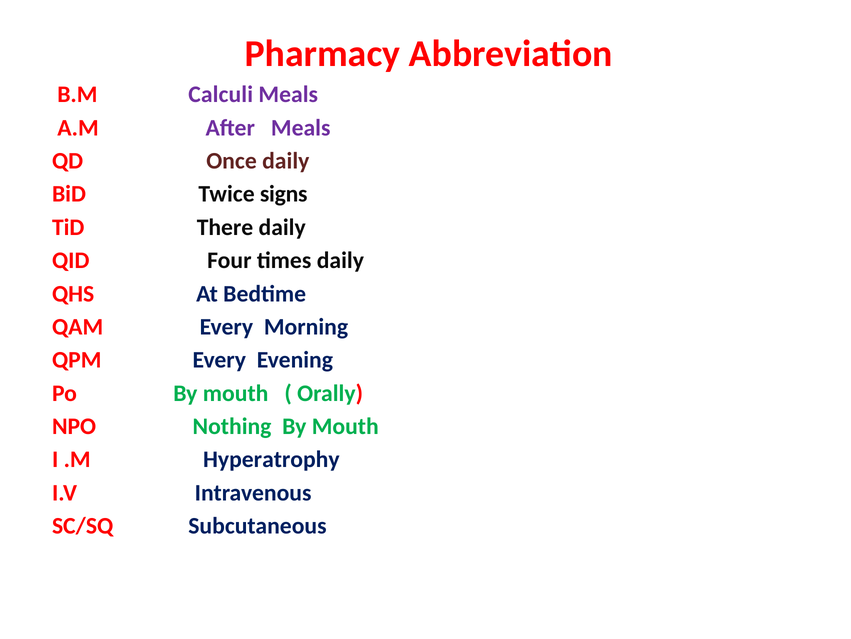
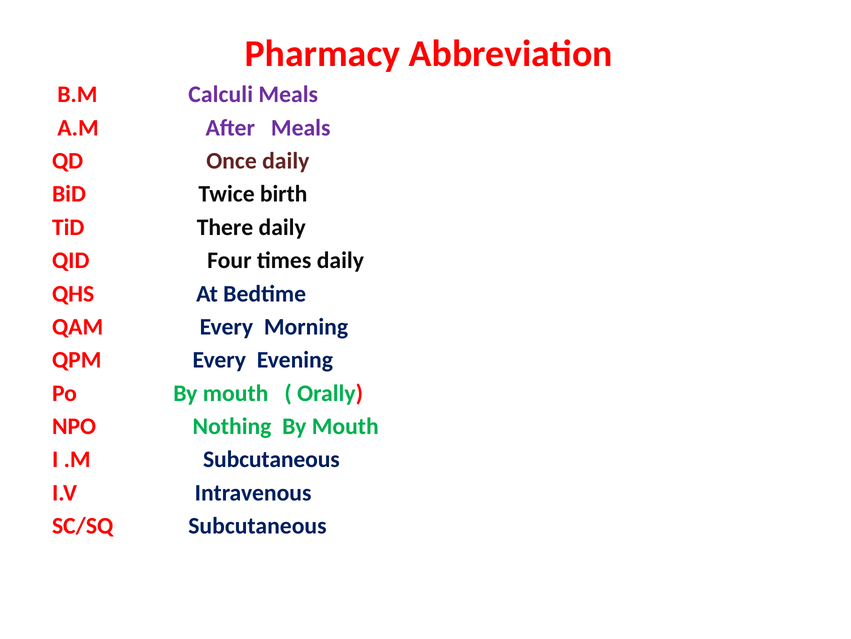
signs: signs -> birth
.M Hyperatrophy: Hyperatrophy -> Subcutaneous
